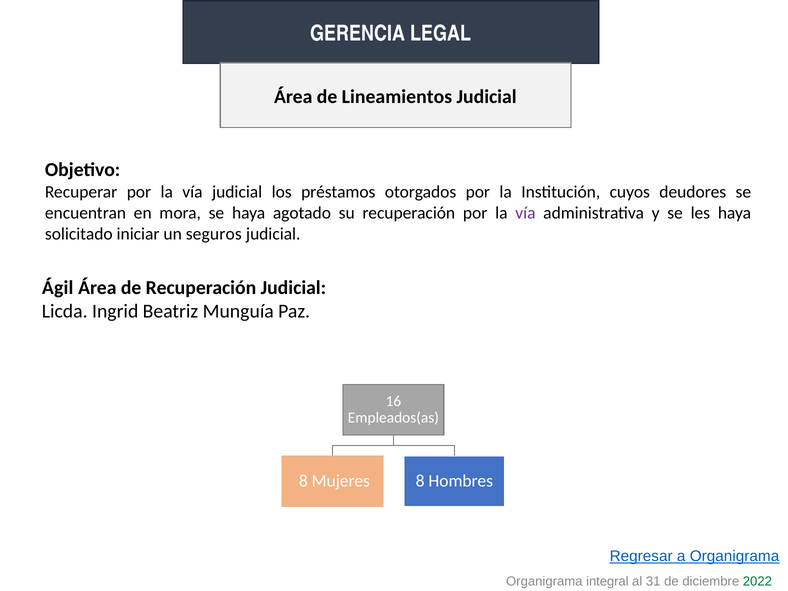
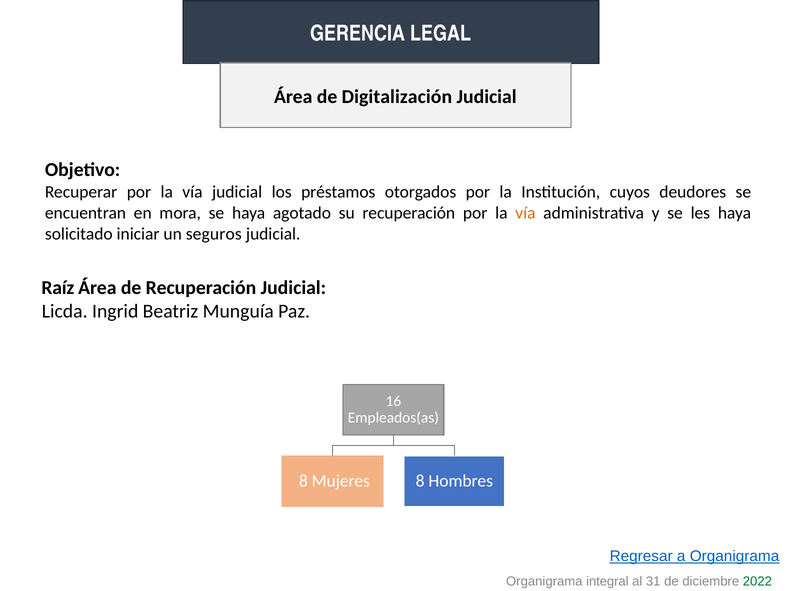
Lineamientos: Lineamientos -> Digitalización
vía at (525, 213) colour: purple -> orange
Ágil: Ágil -> Raíz
